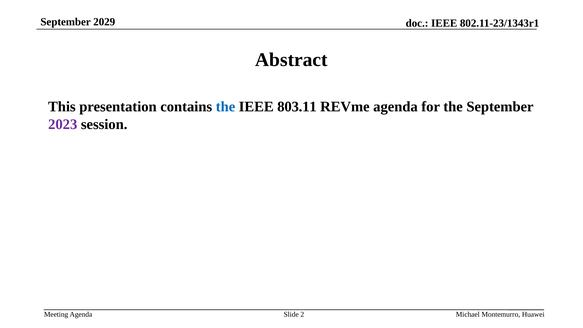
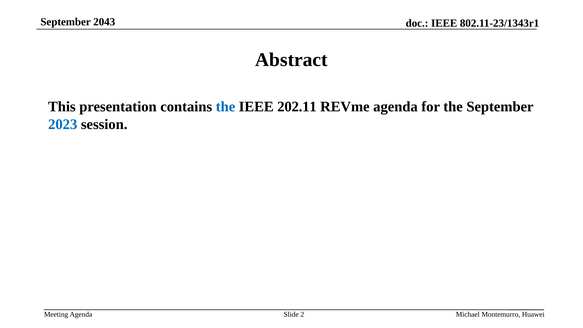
2029: 2029 -> 2043
803.11: 803.11 -> 202.11
2023 colour: purple -> blue
